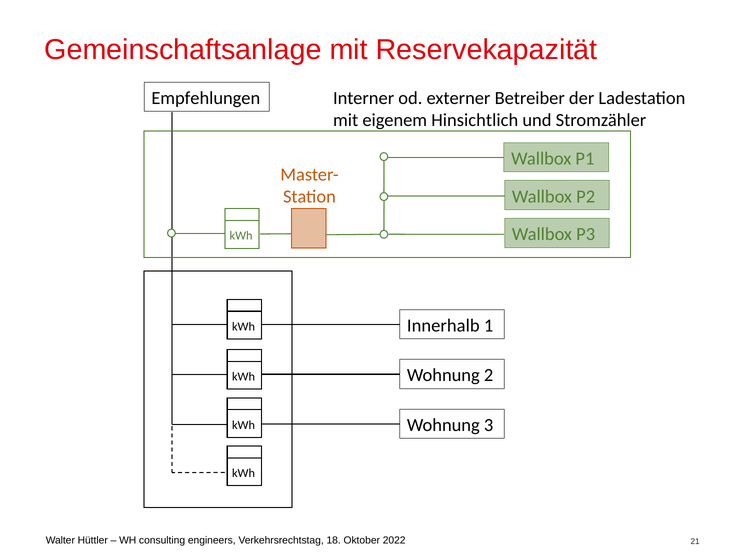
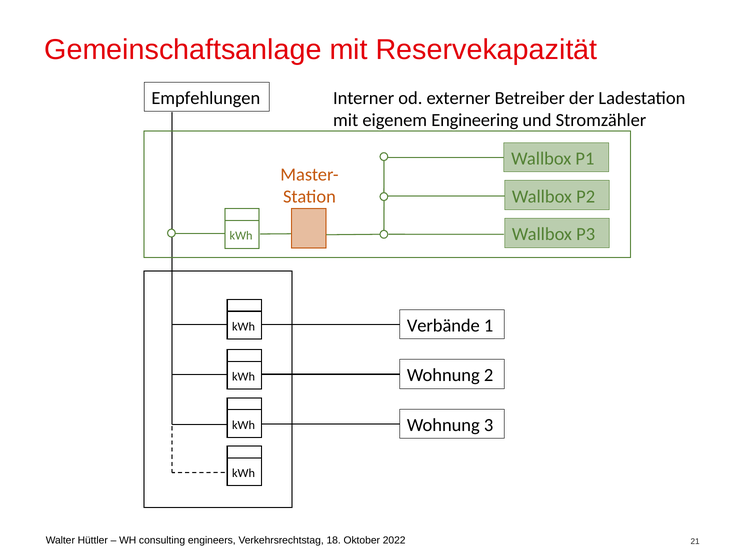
Hinsichtlich: Hinsichtlich -> Engineering
Innerhalb: Innerhalb -> Verbände
